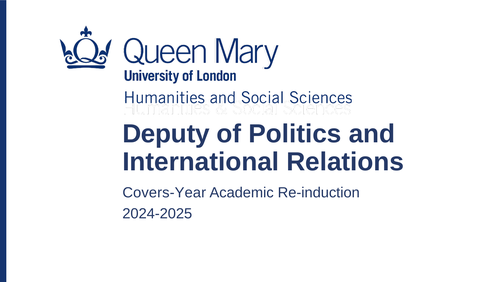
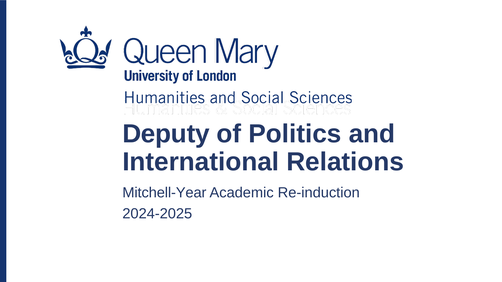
Covers-Year: Covers-Year -> Mitchell-Year
